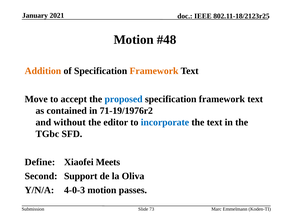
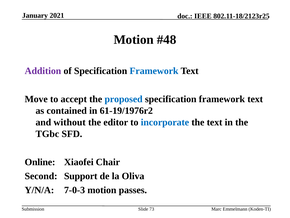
Addition colour: orange -> purple
Framework at (154, 71) colour: orange -> blue
71-19/1976r2: 71-19/1976r2 -> 61-19/1976r2
Define: Define -> Online
Meets: Meets -> Chair
4-0-3: 4-0-3 -> 7-0-3
